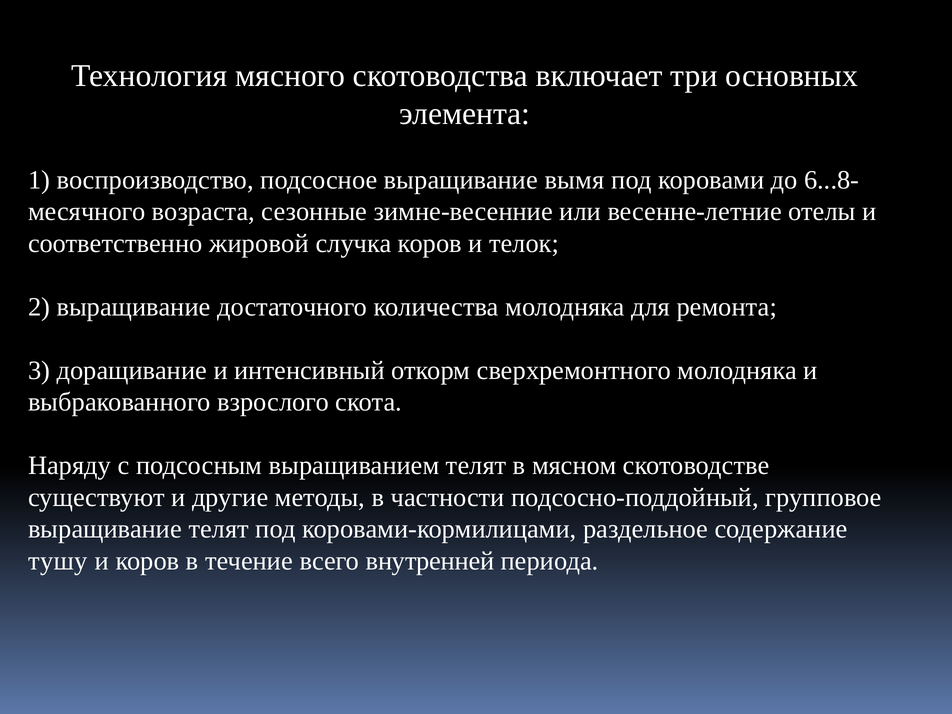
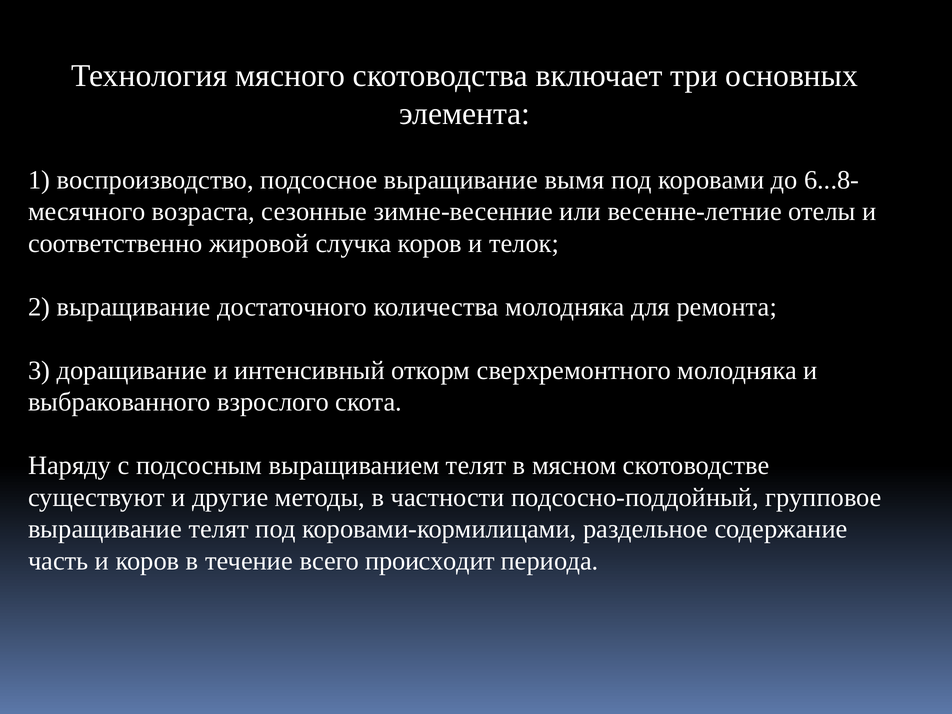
тушу: тушу -> часть
внутренней: внутренней -> происходит
